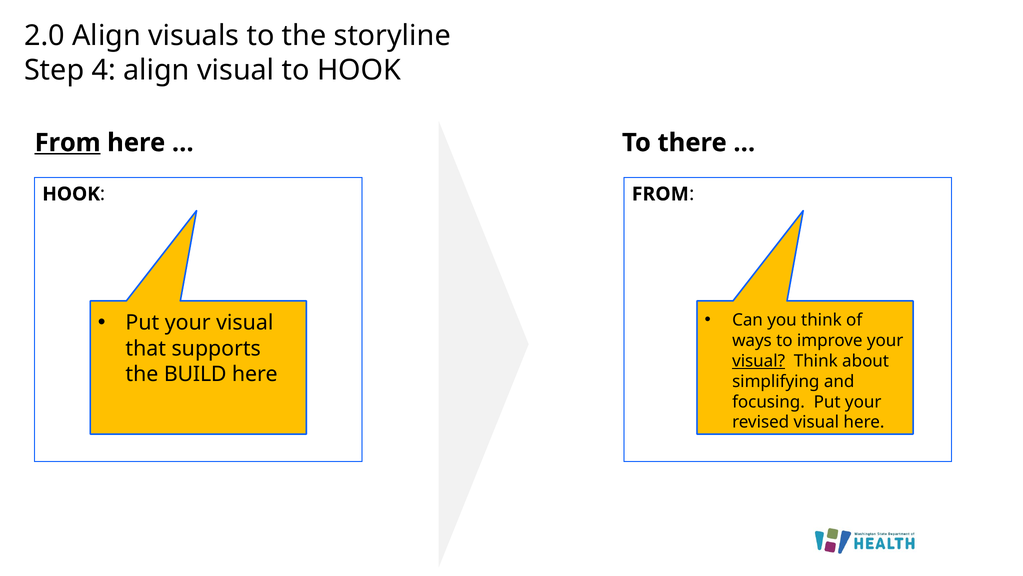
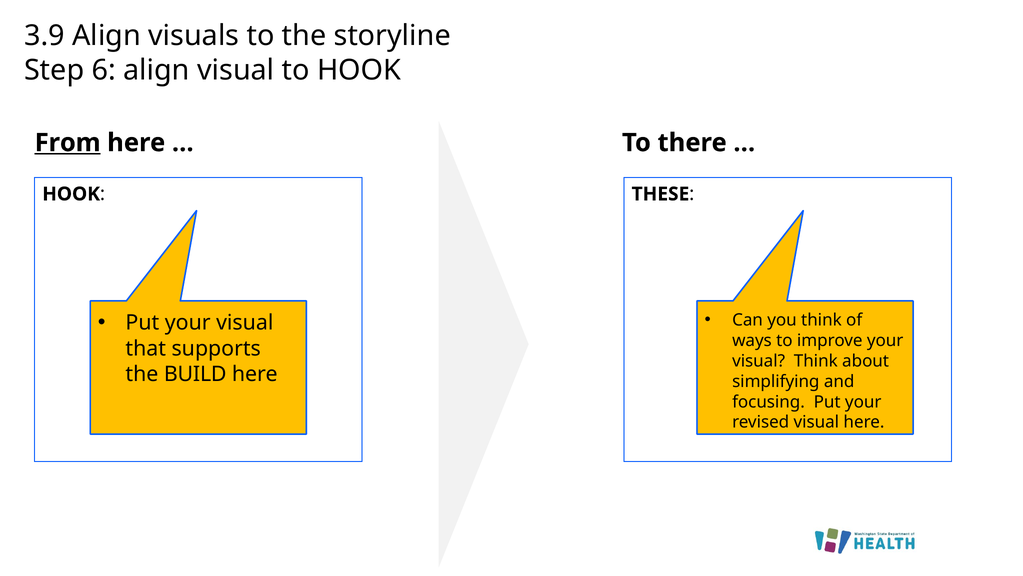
2.0: 2.0 -> 3.9
4: 4 -> 6
FROM at (660, 194): FROM -> THESE
visual at (759, 361) underline: present -> none
